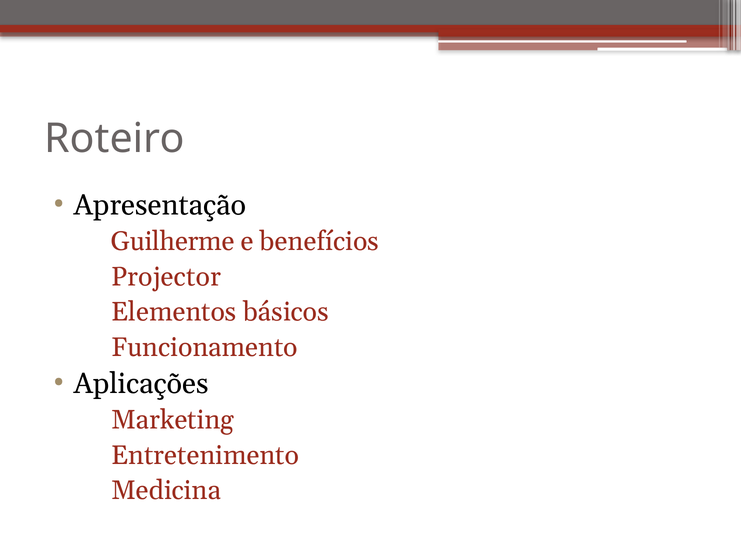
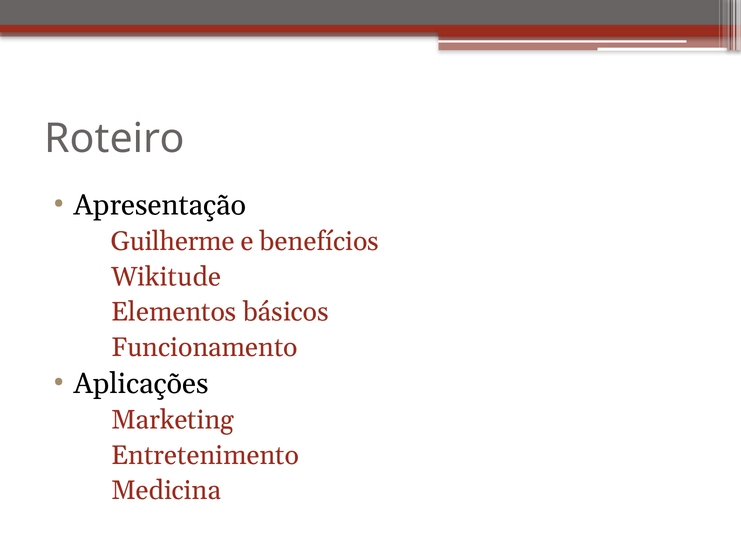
Projector: Projector -> Wikitude
